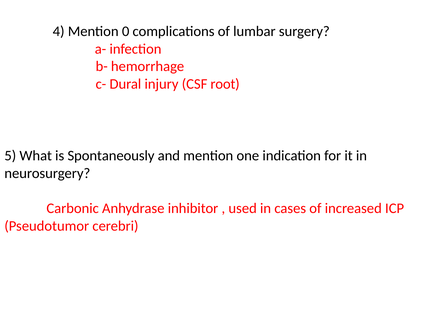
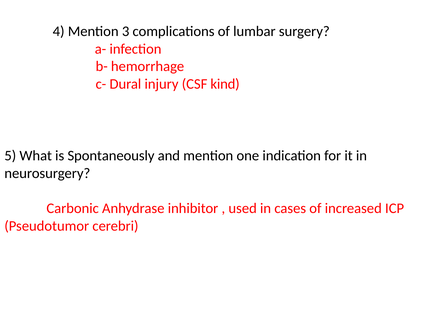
0: 0 -> 3
root: root -> kind
